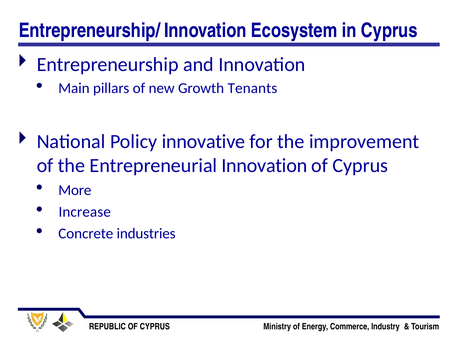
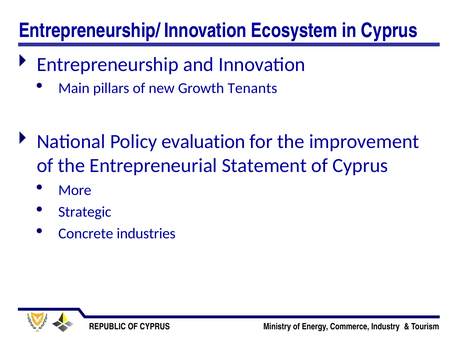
innovative: innovative -> evaluation
Entrepreneurial Innovation: Innovation -> Statement
Increase: Increase -> Strategic
